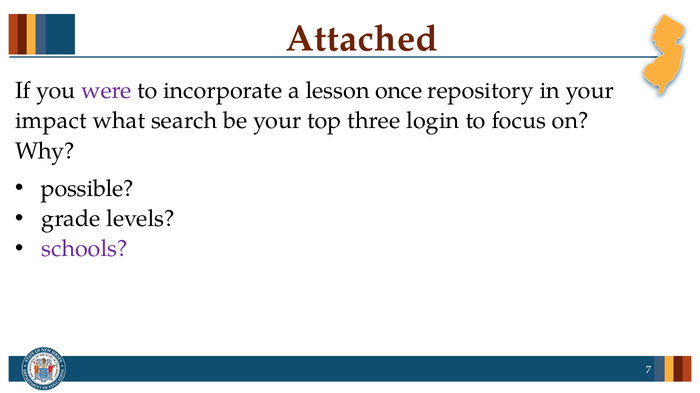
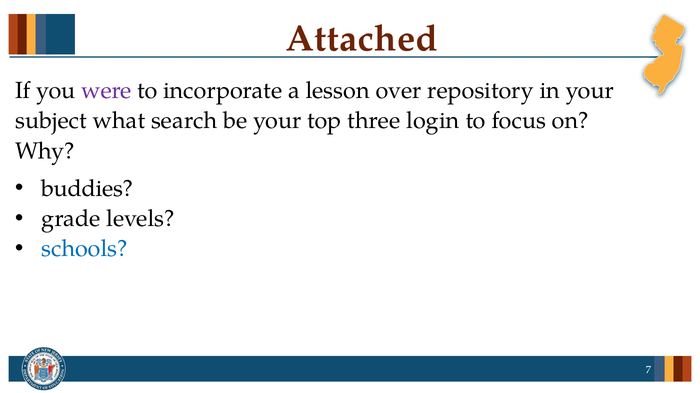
once: once -> over
impact: impact -> subject
possible: possible -> buddies
schools colour: purple -> blue
